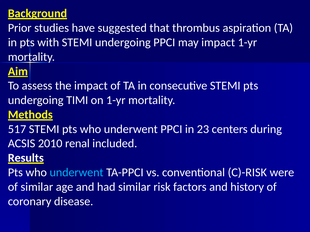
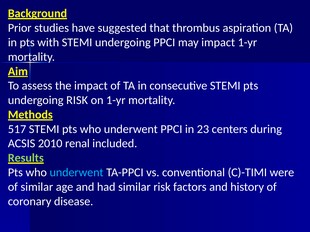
undergoing TIMI: TIMI -> RISK
Results colour: white -> light green
C)-RISK: C)-RISK -> C)-TIMI
